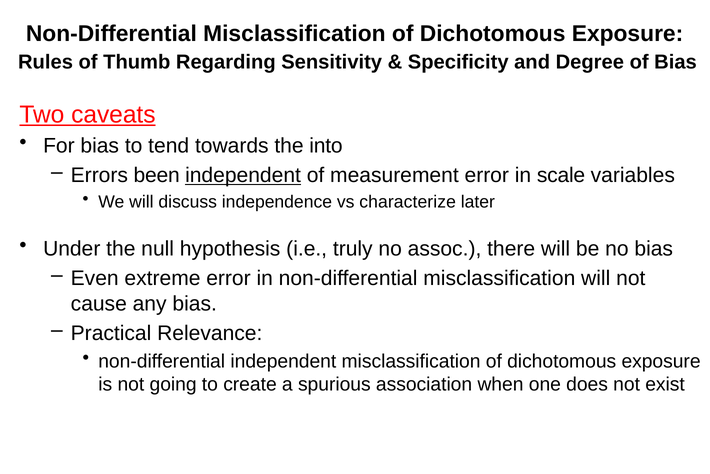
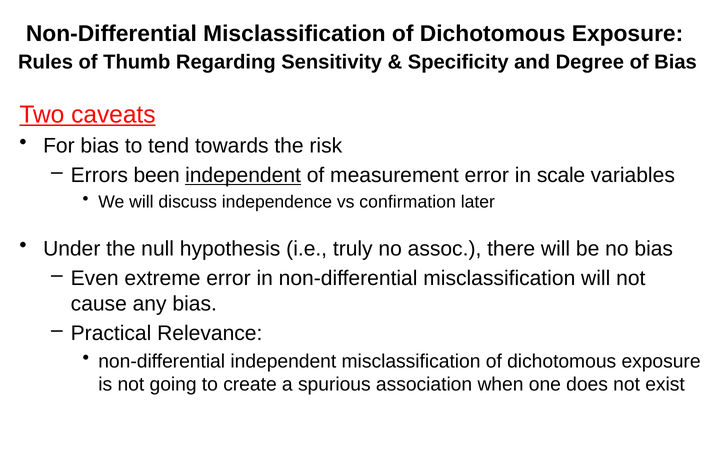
into: into -> risk
characterize: characterize -> confirmation
